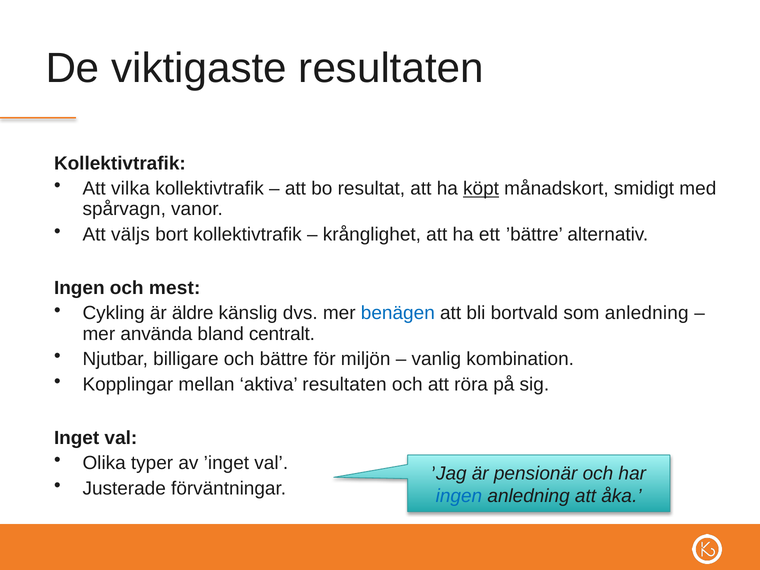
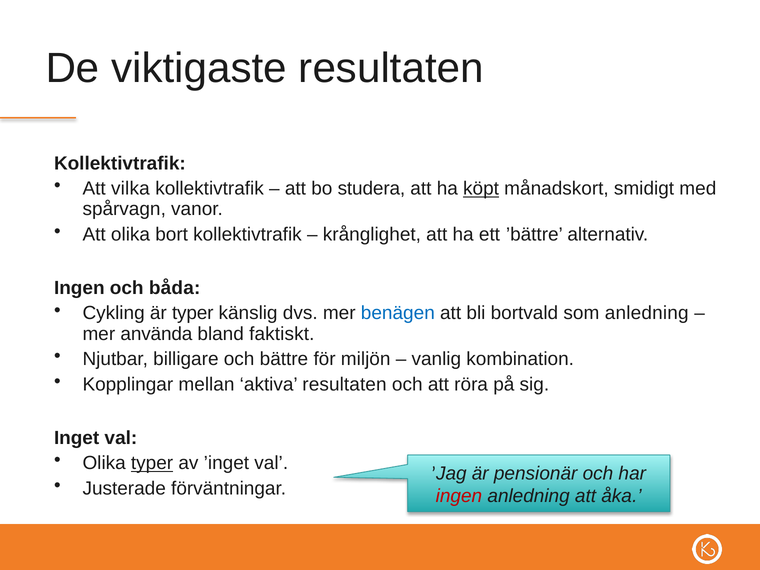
resultat: resultat -> studera
Att väljs: väljs -> olika
mest: mest -> båda
är äldre: äldre -> typer
centralt: centralt -> faktiskt
typer at (152, 463) underline: none -> present
ingen at (459, 496) colour: blue -> red
